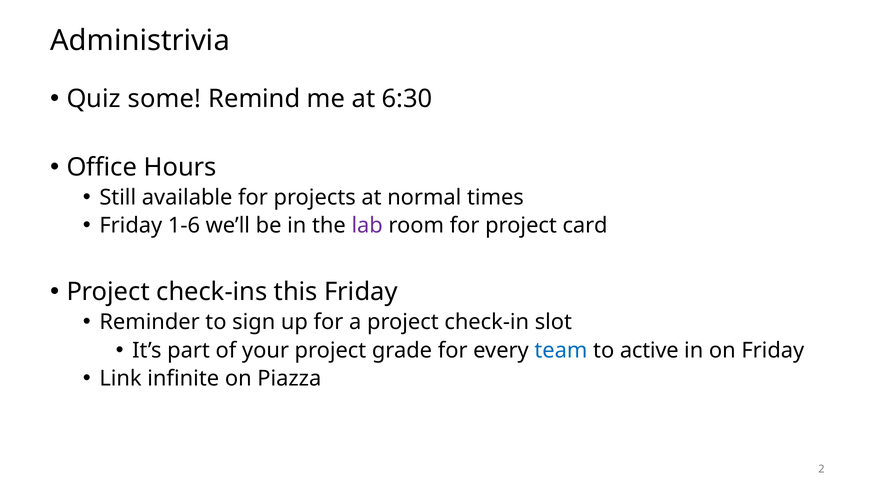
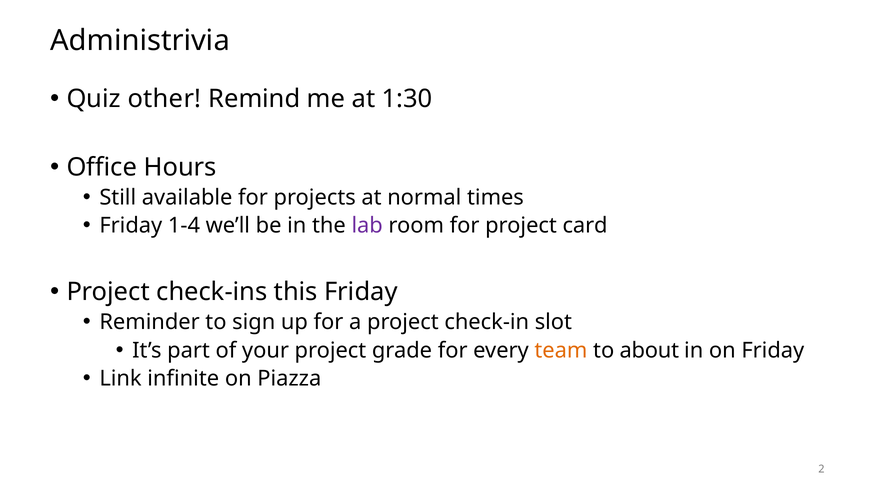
some: some -> other
6:30: 6:30 -> 1:30
1-6: 1-6 -> 1-4
team colour: blue -> orange
active: active -> about
